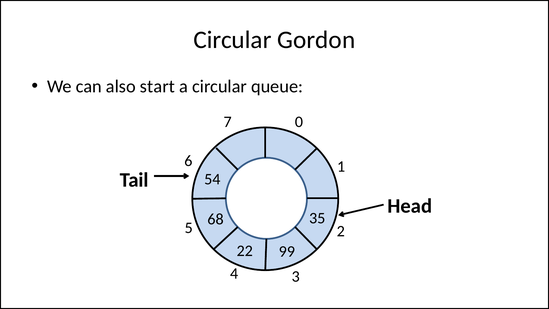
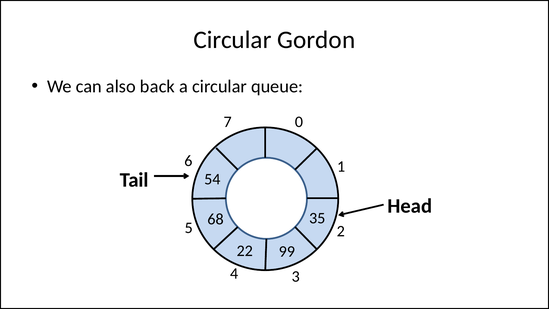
start: start -> back
